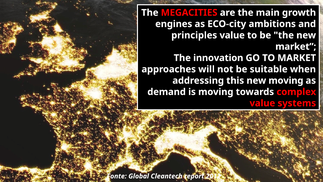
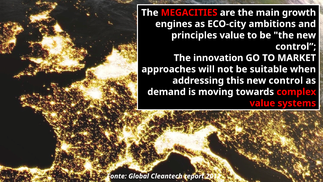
market at (296, 47): market -> control
this new moving: moving -> control
